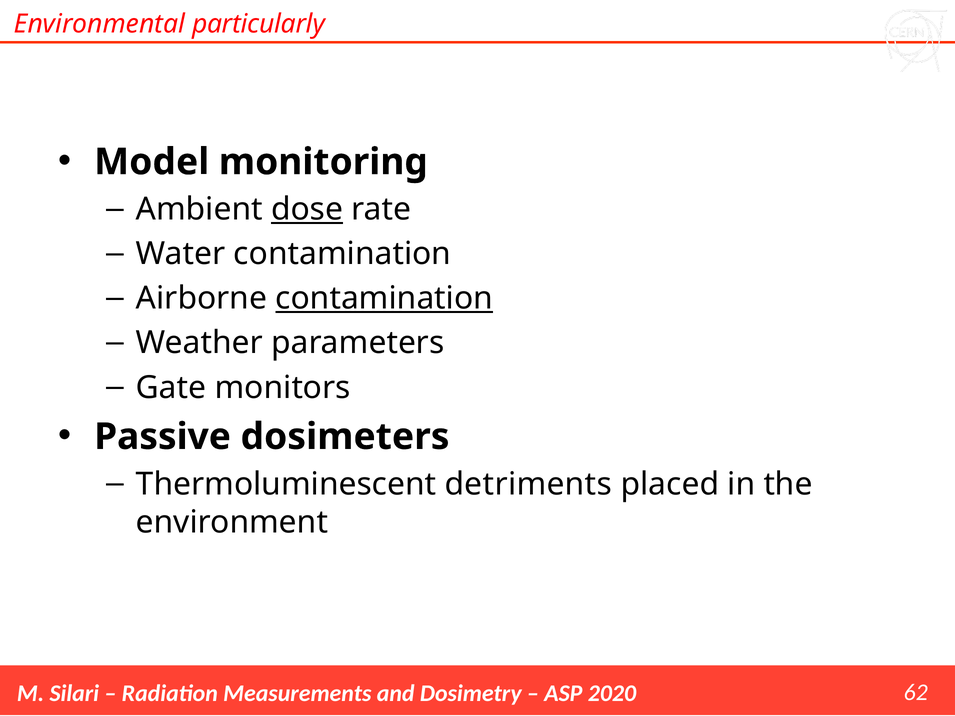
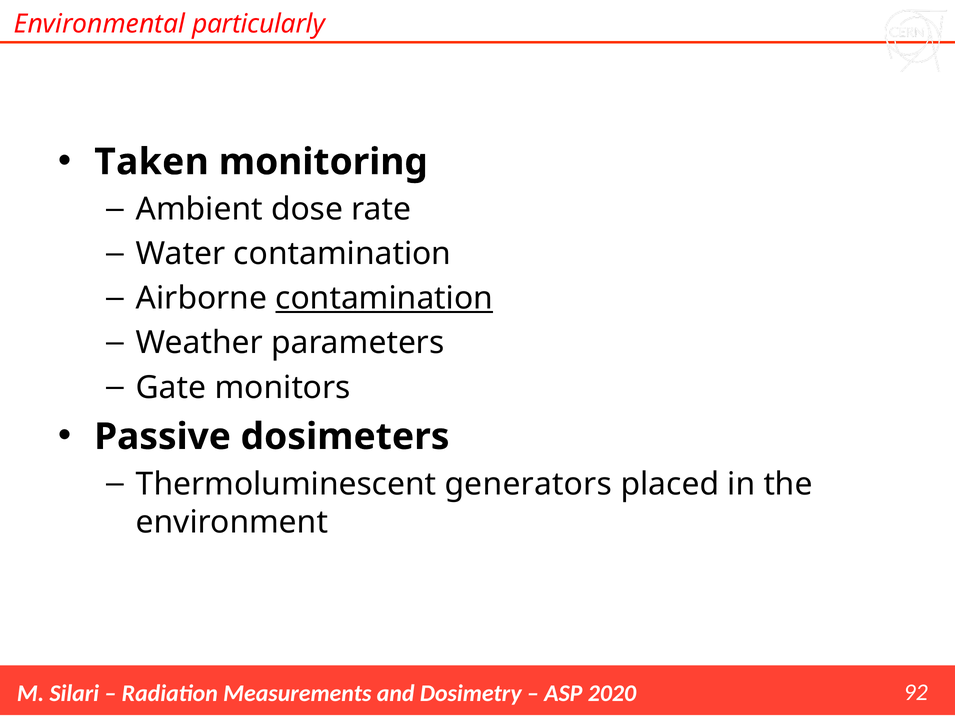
Model: Model -> Taken
dose underline: present -> none
detriments: detriments -> generators
62: 62 -> 92
